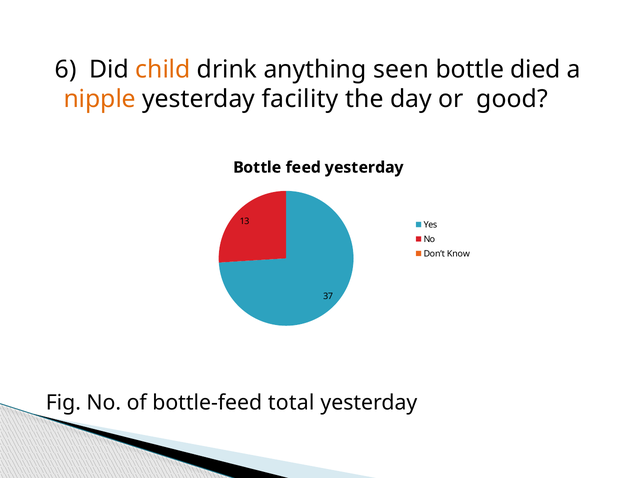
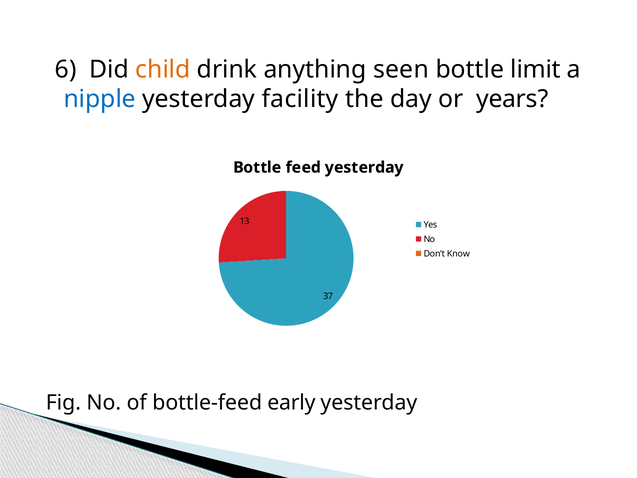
died: died -> limit
nipple colour: orange -> blue
good: good -> years
total: total -> early
